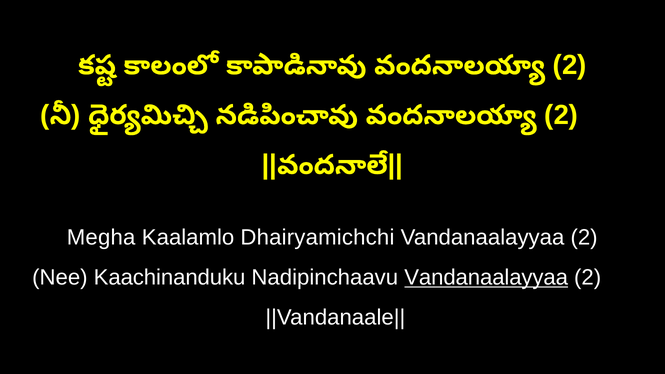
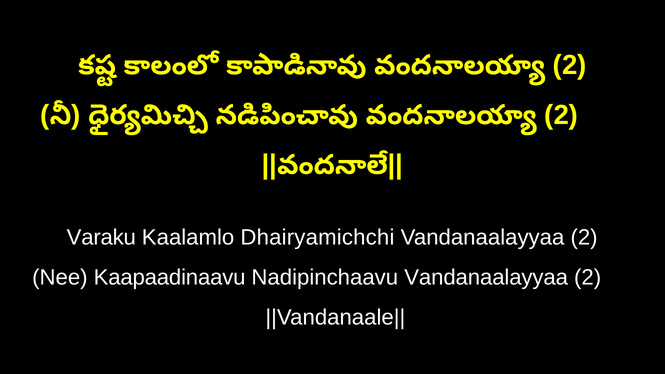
Megha: Megha -> Varaku
Kaachinanduku: Kaachinanduku -> Kaapaadinaavu
Vandanaalayyaa at (486, 277) underline: present -> none
